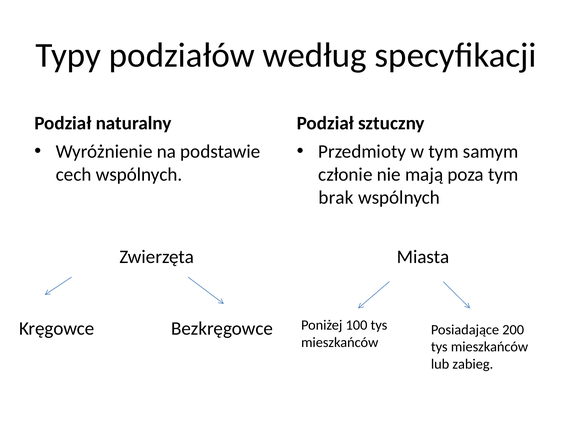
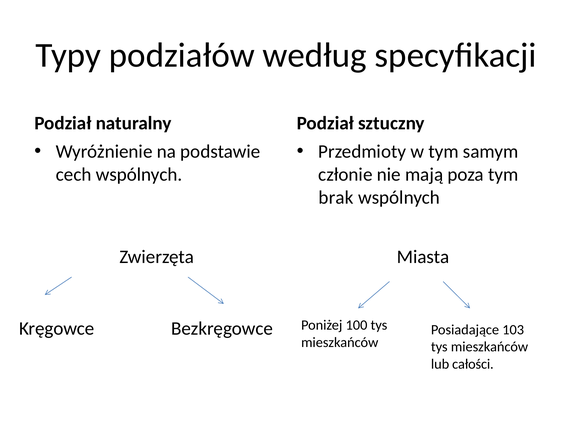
200: 200 -> 103
zabieg: zabieg -> całości
